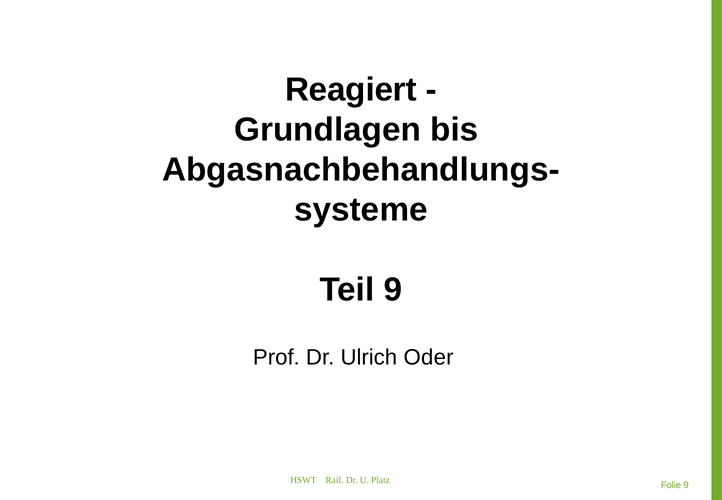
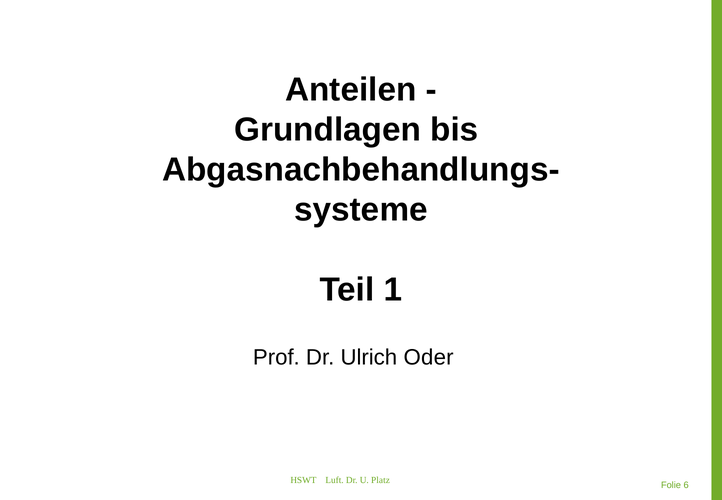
Reagiert: Reagiert -> Anteilen
Teil 9: 9 -> 1
Rail: Rail -> Luft
Folie 9: 9 -> 6
